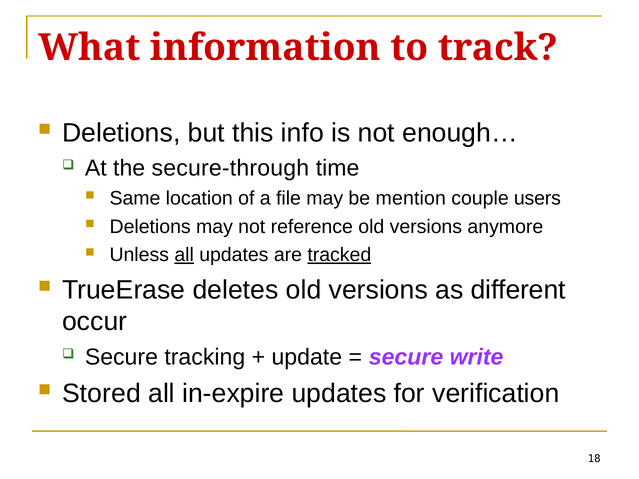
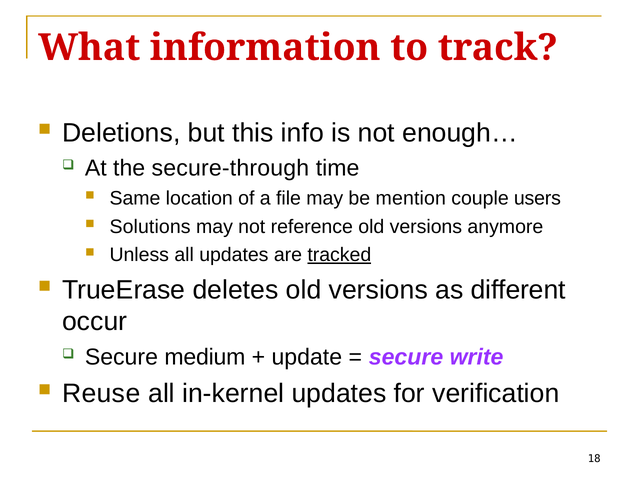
Deletions at (150, 227): Deletions -> Solutions
all at (184, 255) underline: present -> none
tracking: tracking -> medium
Stored: Stored -> Reuse
in-expire: in-expire -> in-kernel
